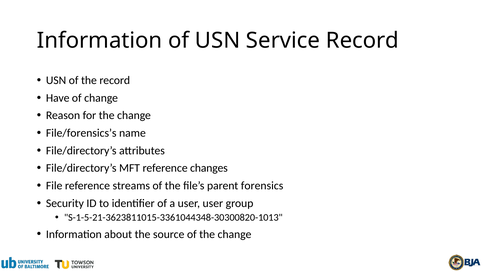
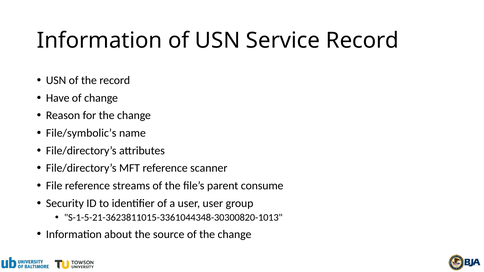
File/forensics’s: File/forensics’s -> File/symbolic’s
changes: changes -> scanner
forensics: forensics -> consume
